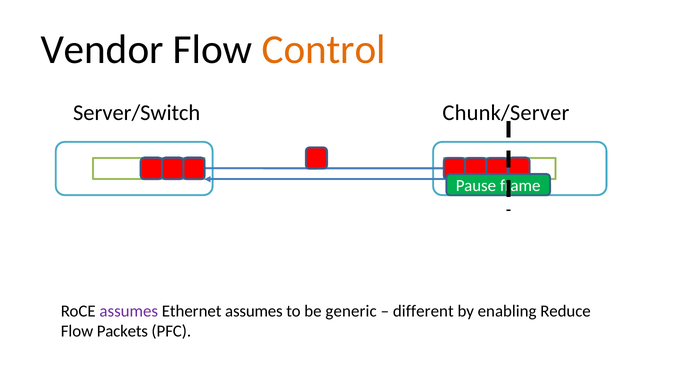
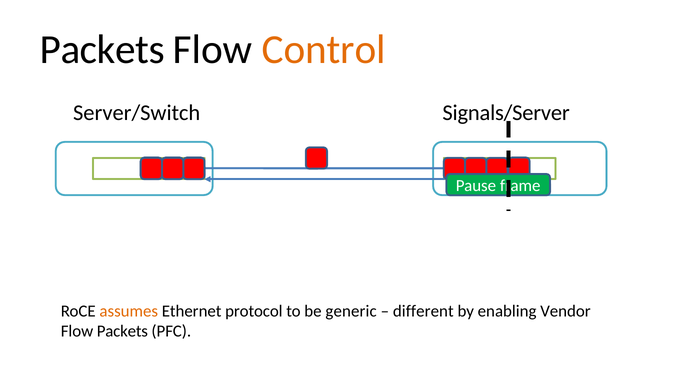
Vendor at (102, 50): Vendor -> Packets
Chunk/Server: Chunk/Server -> Signals/Server
assumes at (129, 311) colour: purple -> orange
Ethernet assumes: assumes -> protocol
Reduce: Reduce -> Vendor
